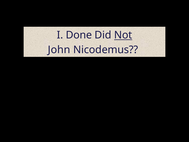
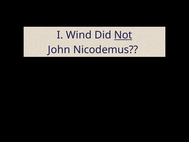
Done: Done -> Wind
